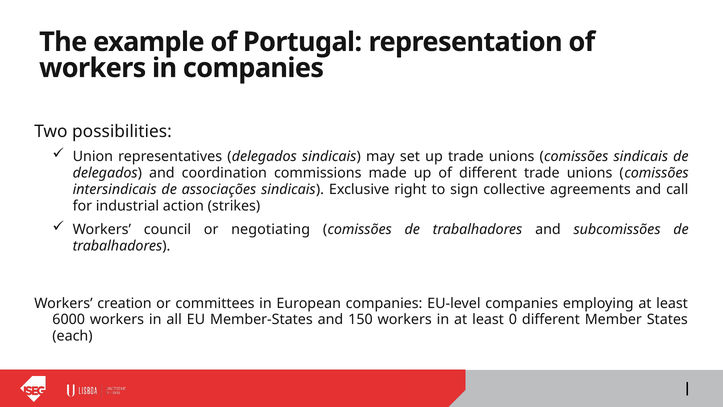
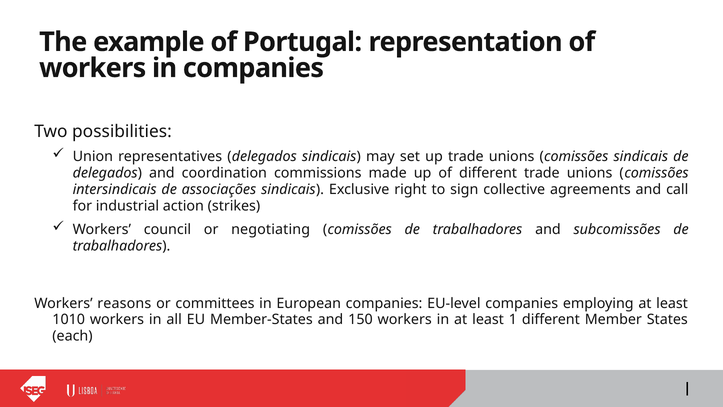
creation: creation -> reasons
6000: 6000 -> 1010
0: 0 -> 1
